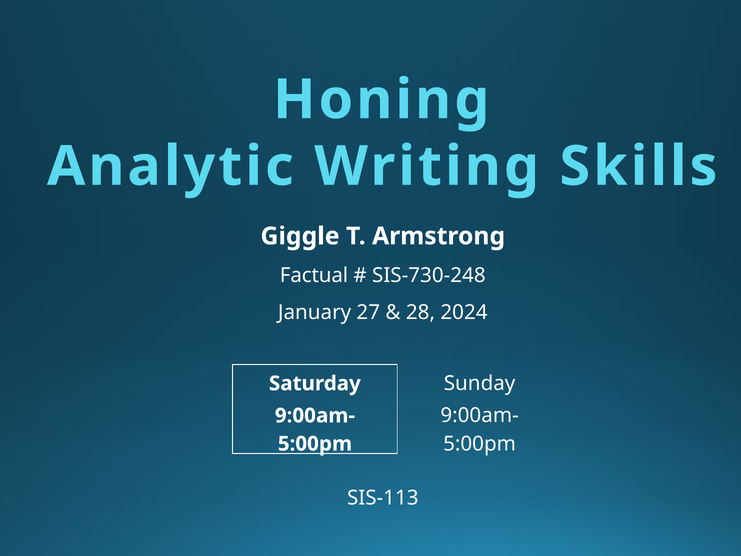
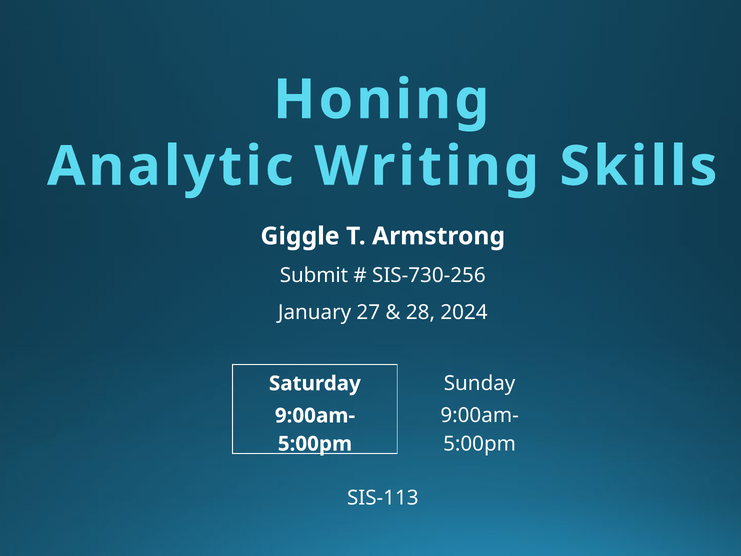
Factual: Factual -> Submit
SIS-730-248: SIS-730-248 -> SIS-730-256
